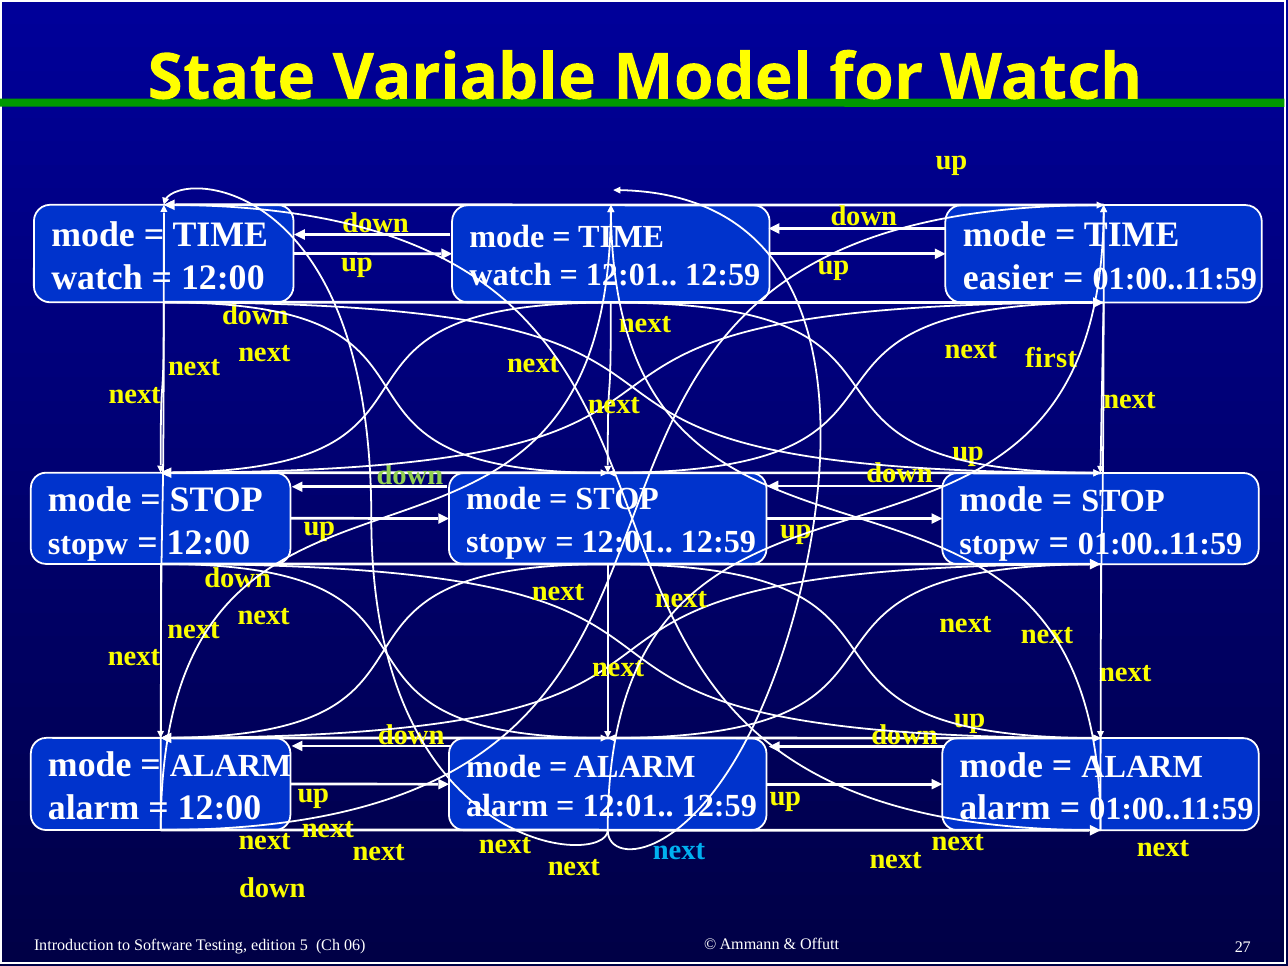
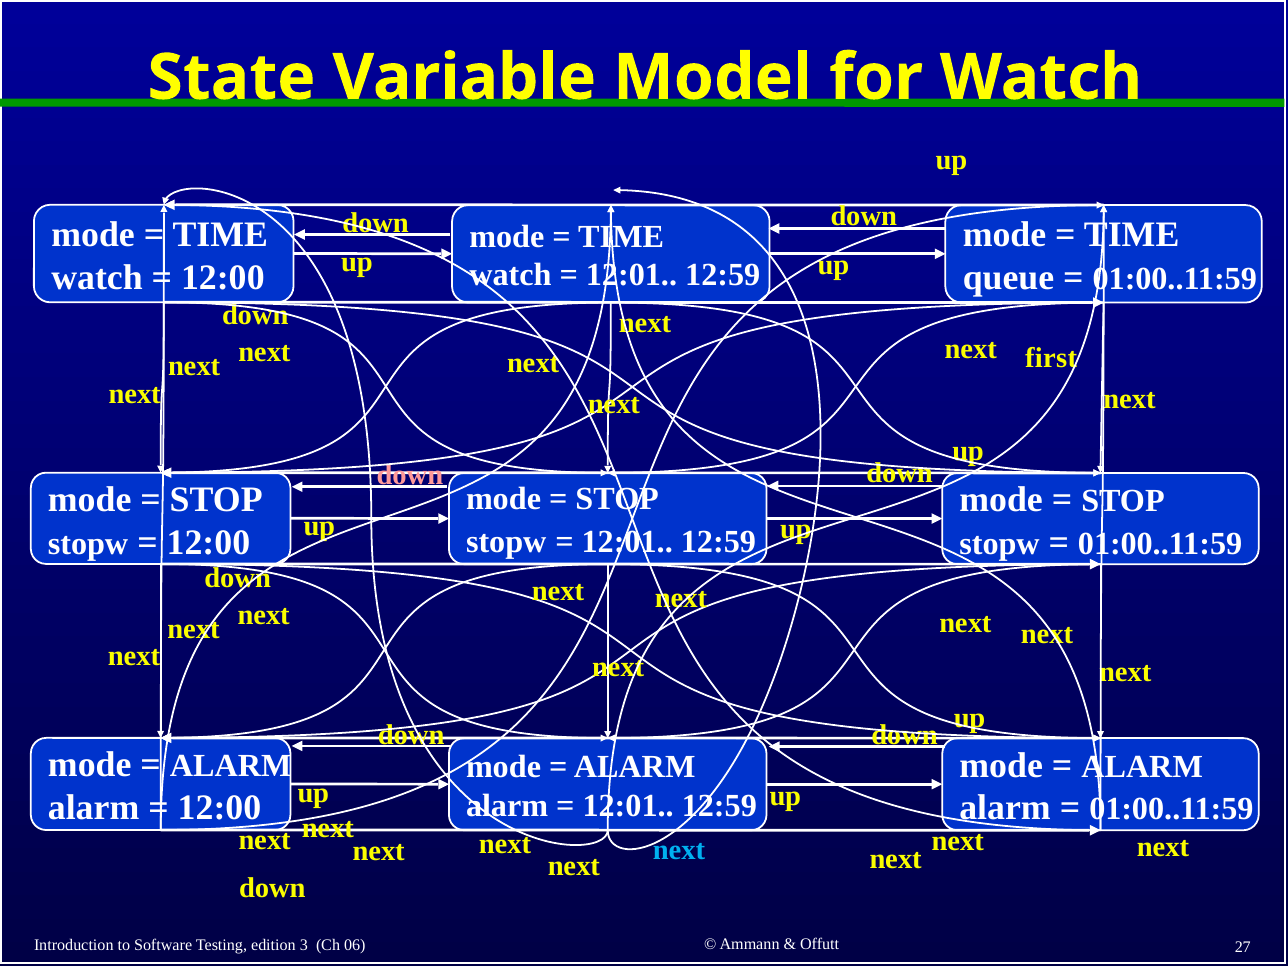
easier: easier -> queue
down at (410, 475) colour: light green -> pink
5: 5 -> 3
